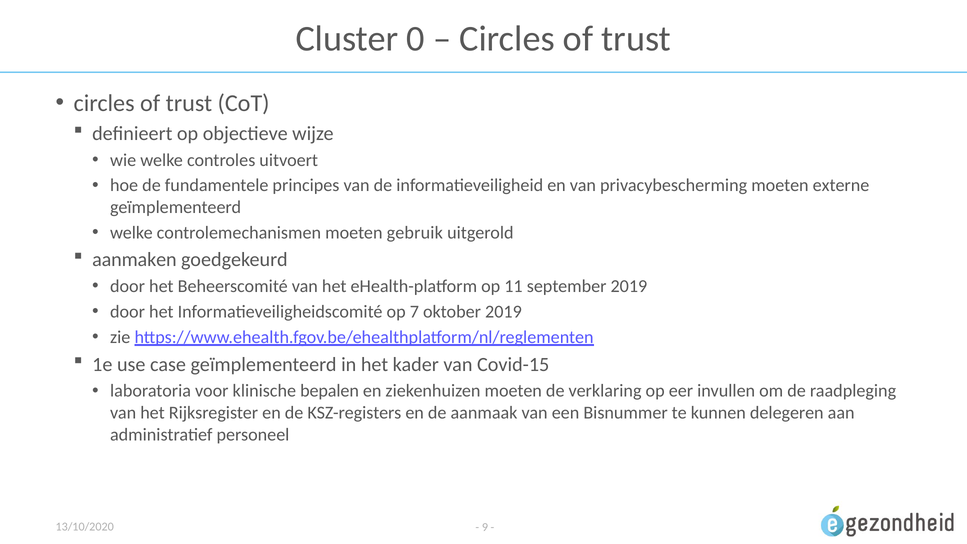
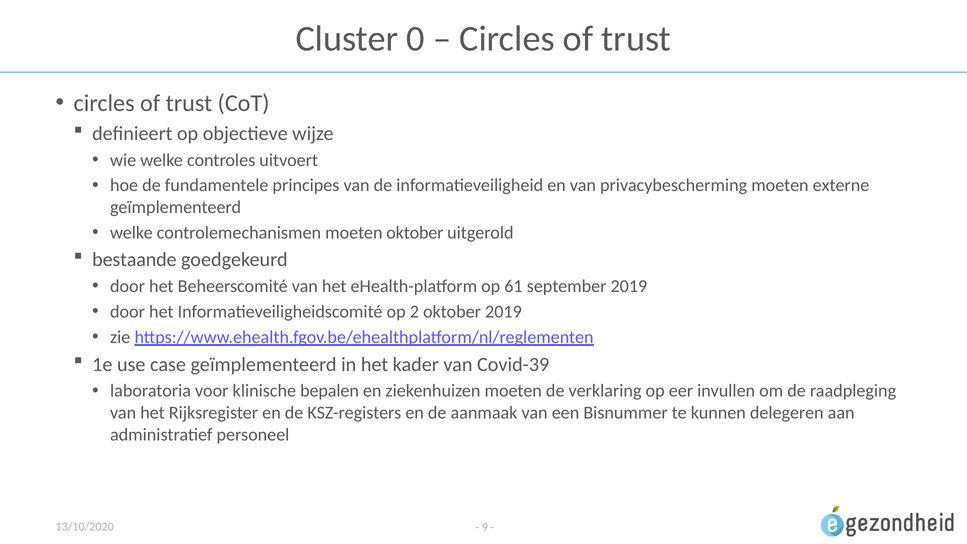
moeten gebruik: gebruik -> oktober
aanmaken: aanmaken -> bestaande
11: 11 -> 61
7: 7 -> 2
Covid-15: Covid-15 -> Covid-39
